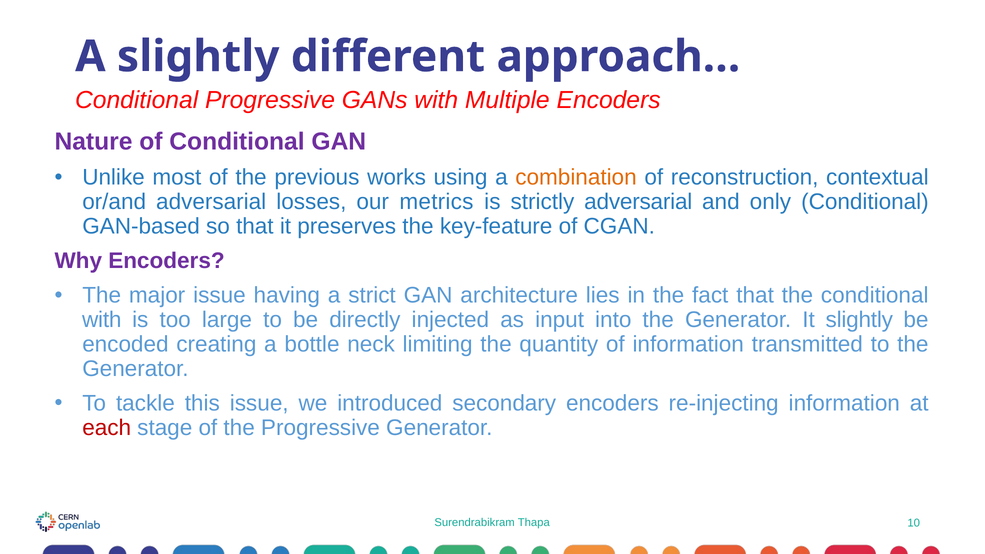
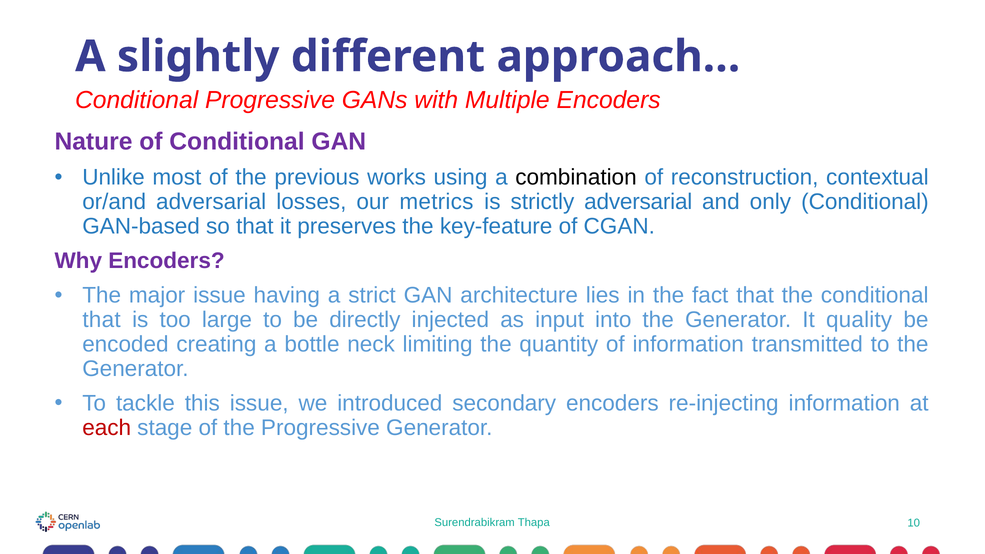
combination colour: orange -> black
with at (102, 320): with -> that
It slightly: slightly -> quality
